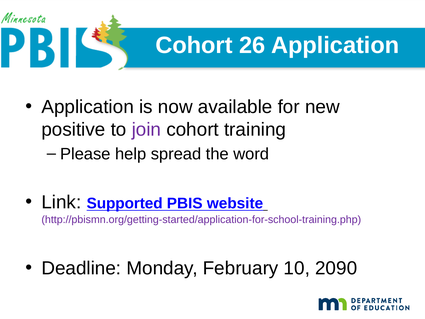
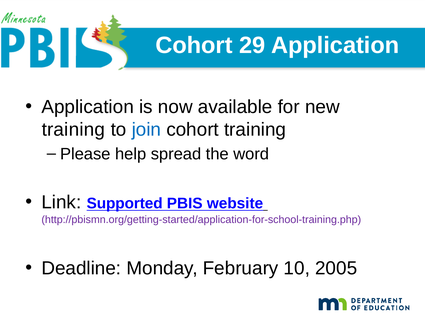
26: 26 -> 29
positive at (73, 130): positive -> training
join colour: purple -> blue
2090: 2090 -> 2005
